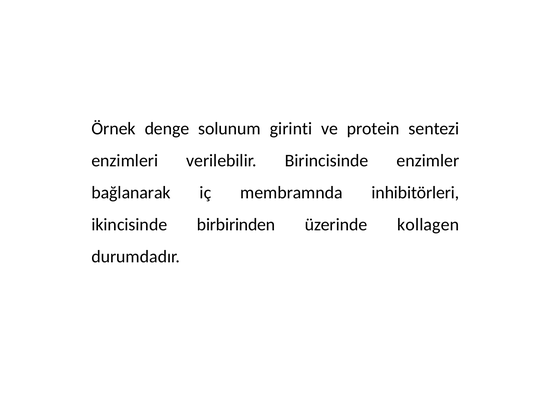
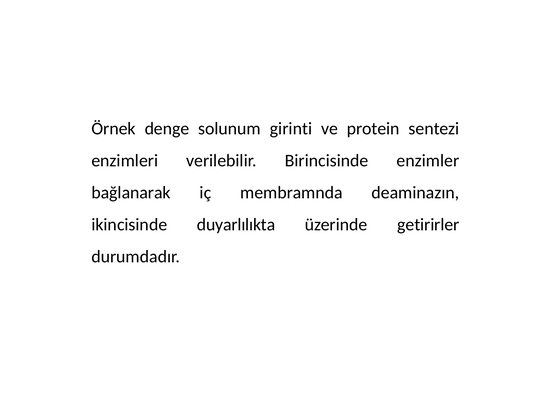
inhibitörleri: inhibitörleri -> deaminazın
birbirinden: birbirinden -> duyarlılıkta
kollagen: kollagen -> getirirler
